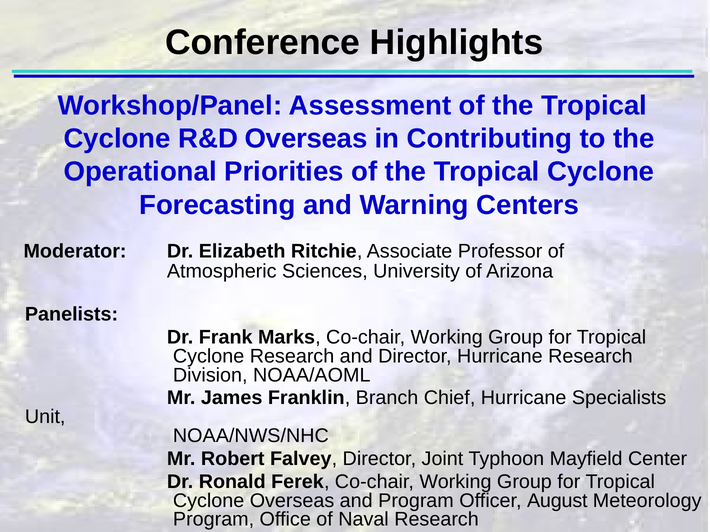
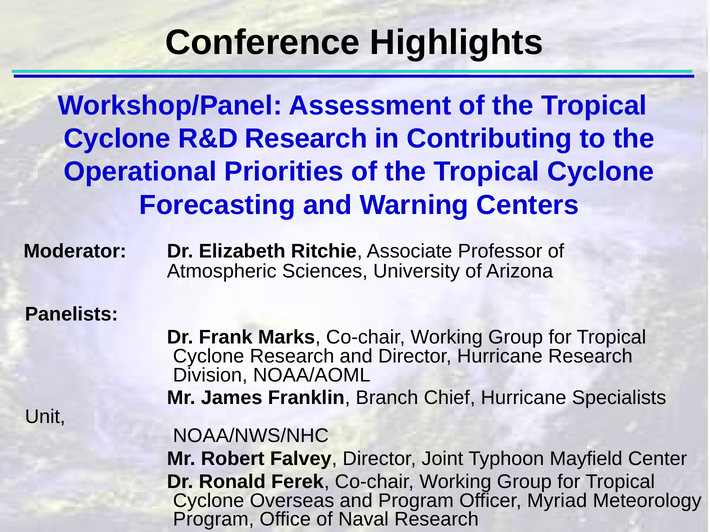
R&D Overseas: Overseas -> Research
August: August -> Myriad
